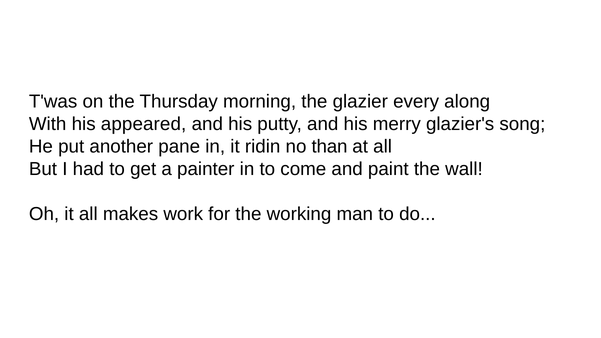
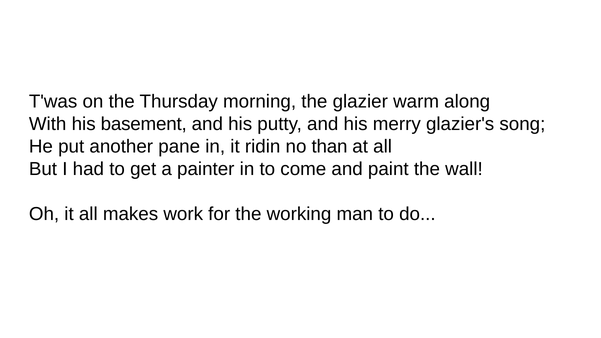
every: every -> warm
appeared: appeared -> basement
